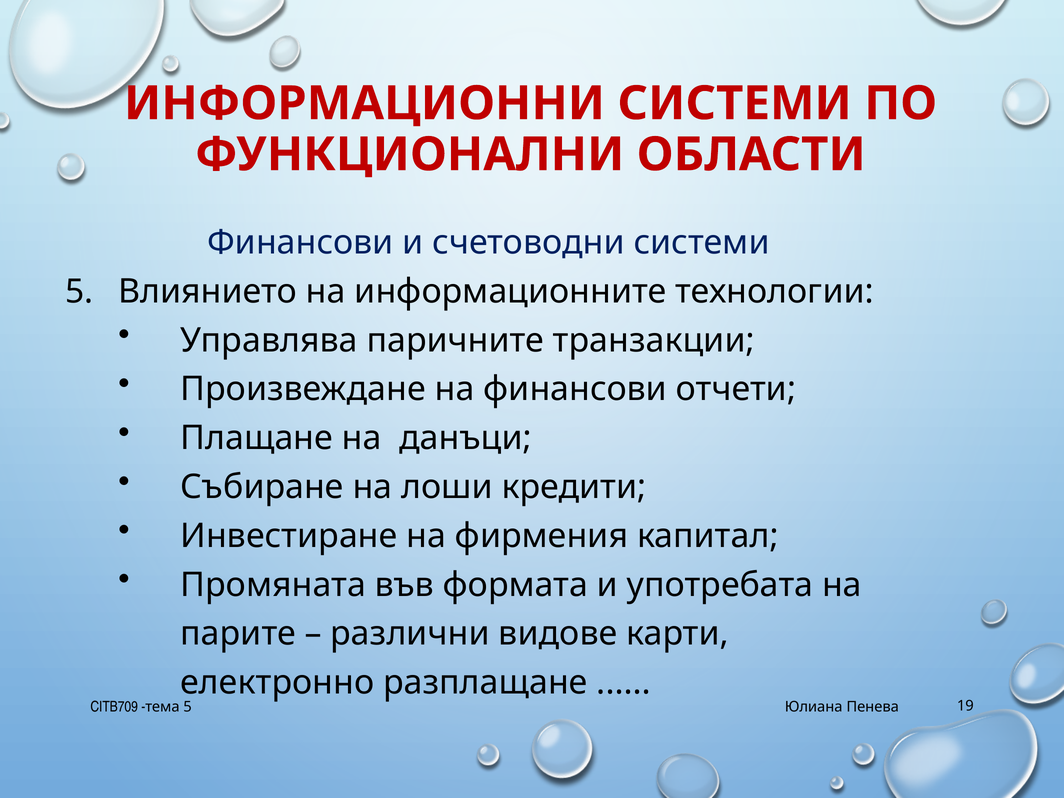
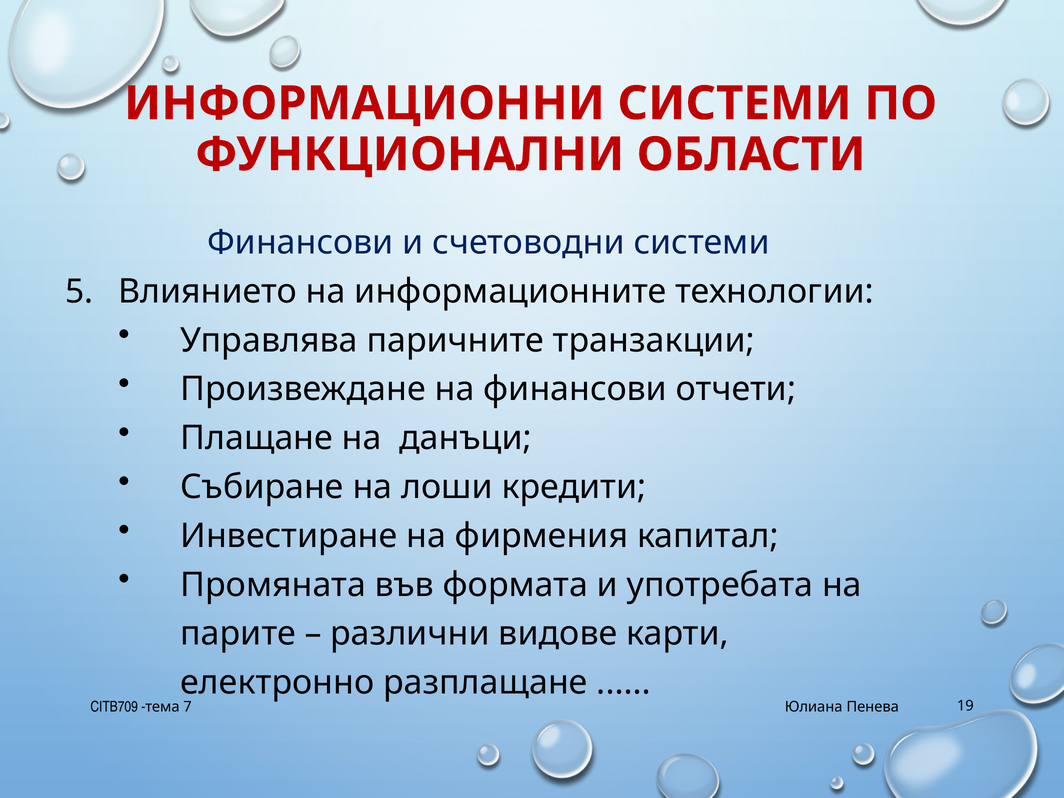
тема 5: 5 -> 7
